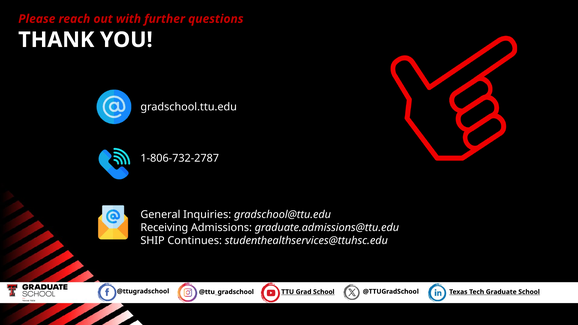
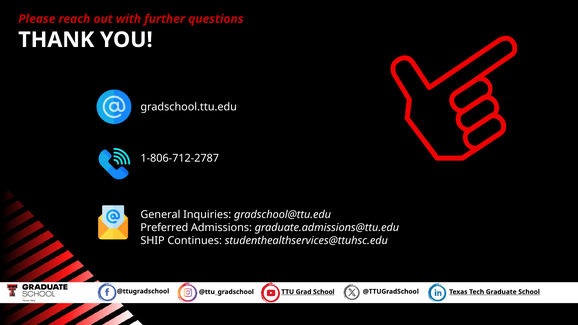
1-806-732-2787: 1-806-732-2787 -> 1-806-712-2787
Receiving: Receiving -> Preferred
